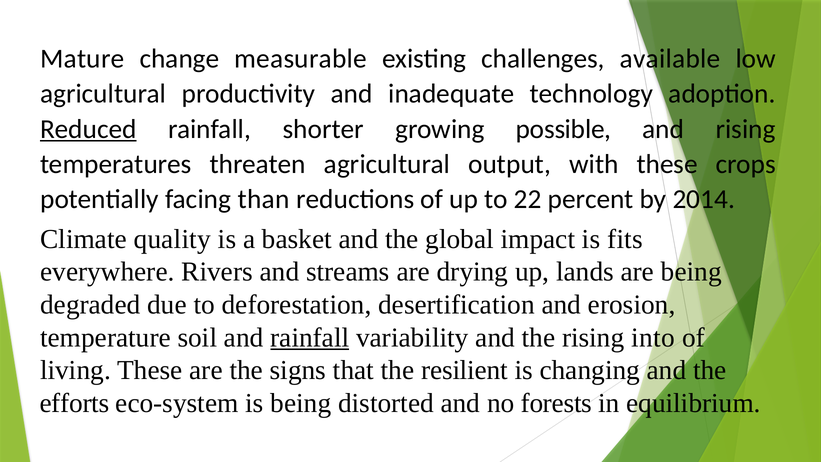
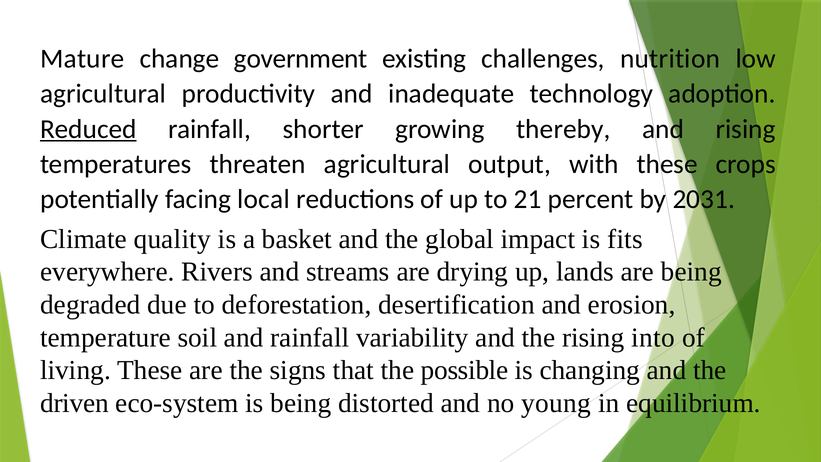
measurable: measurable -> government
available: available -> nutrition
possible: possible -> thereby
than: than -> local
22: 22 -> 21
2014: 2014 -> 2031
rainfall at (310, 337) underline: present -> none
resilient: resilient -> possible
efforts: efforts -> driven
forests: forests -> young
